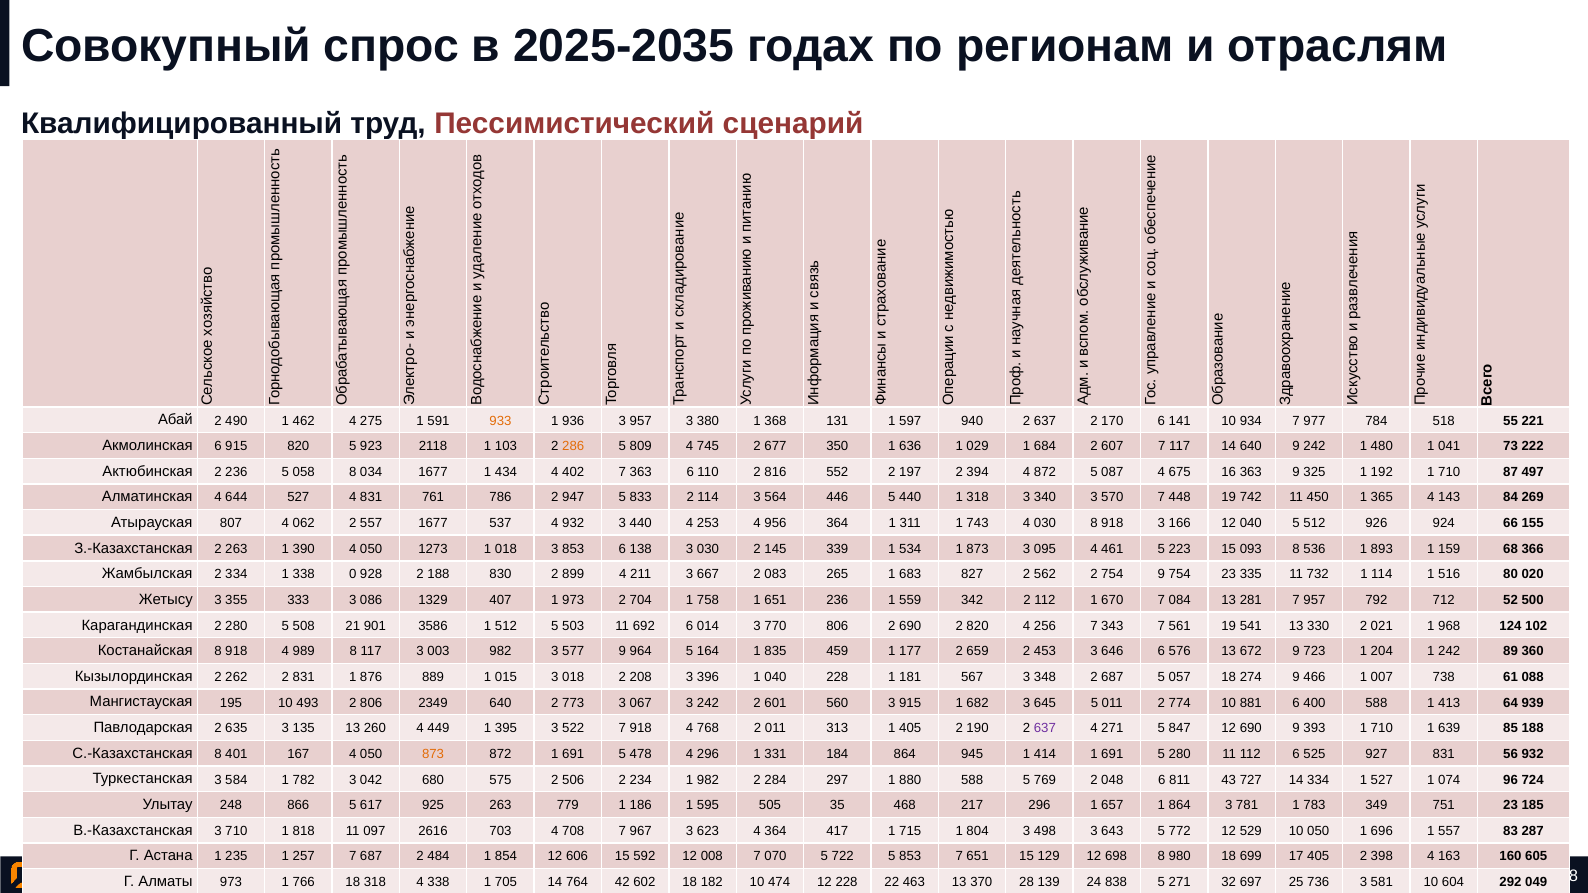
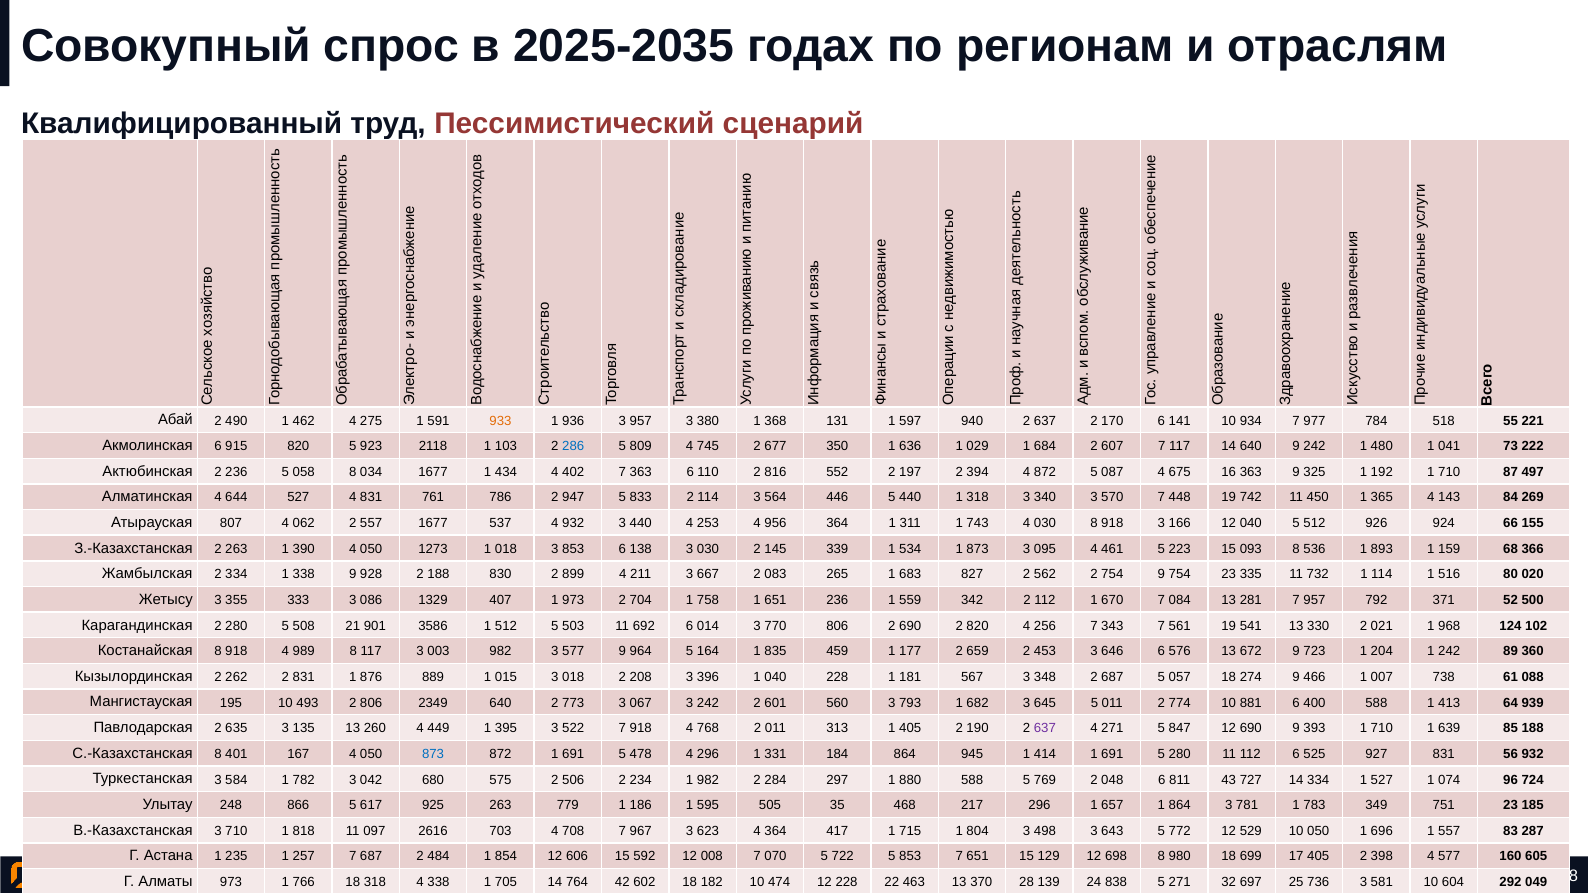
286 colour: orange -> blue
338 0: 0 -> 9
792 712: 712 -> 371
3 915: 915 -> 793
873 at (433, 754) colour: orange -> blue
4 163: 163 -> 577
